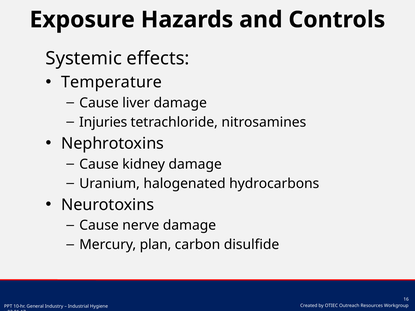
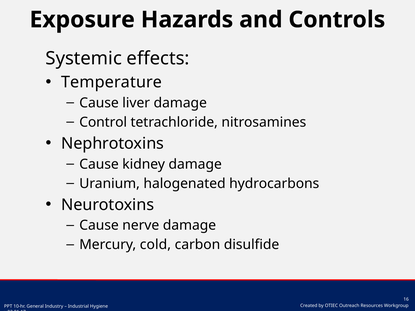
Injuries: Injuries -> Control
plan: plan -> cold
